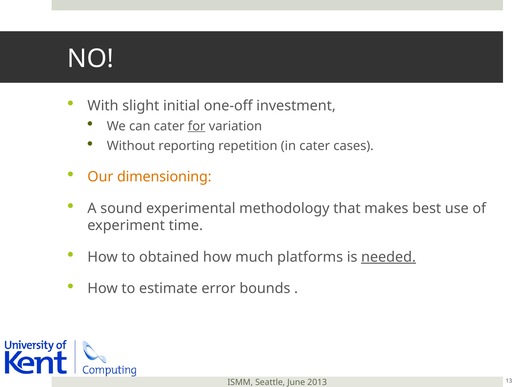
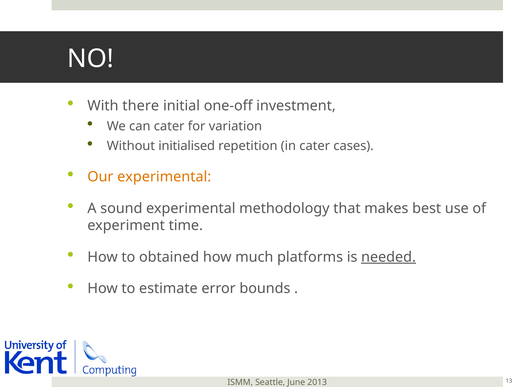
slight: slight -> there
for underline: present -> none
reporting: reporting -> initialised
Our dimensioning: dimensioning -> experimental
